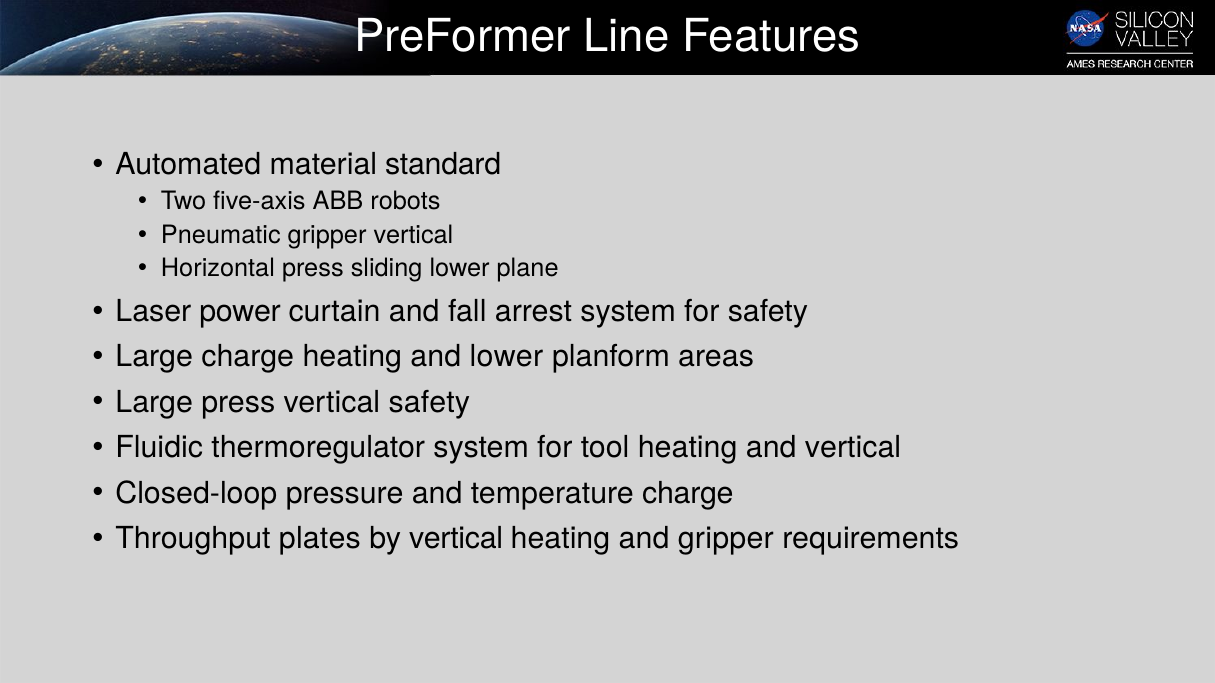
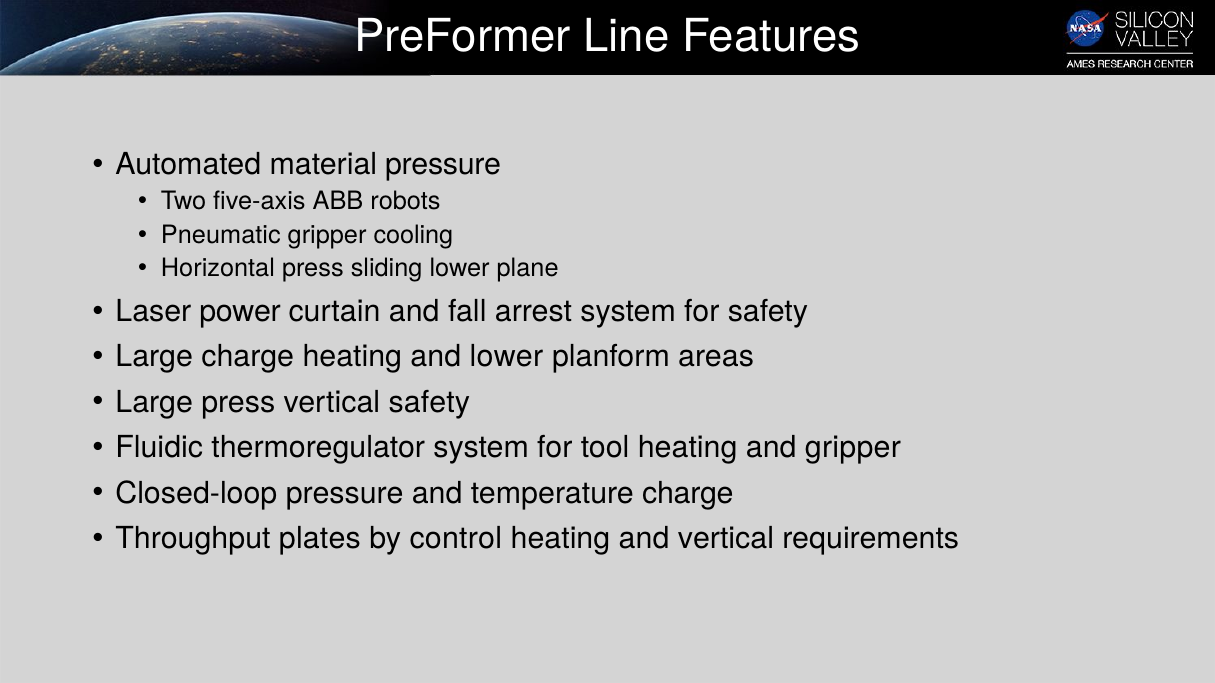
material standard: standard -> pressure
gripper vertical: vertical -> cooling
and vertical: vertical -> gripper
by vertical: vertical -> control
and gripper: gripper -> vertical
